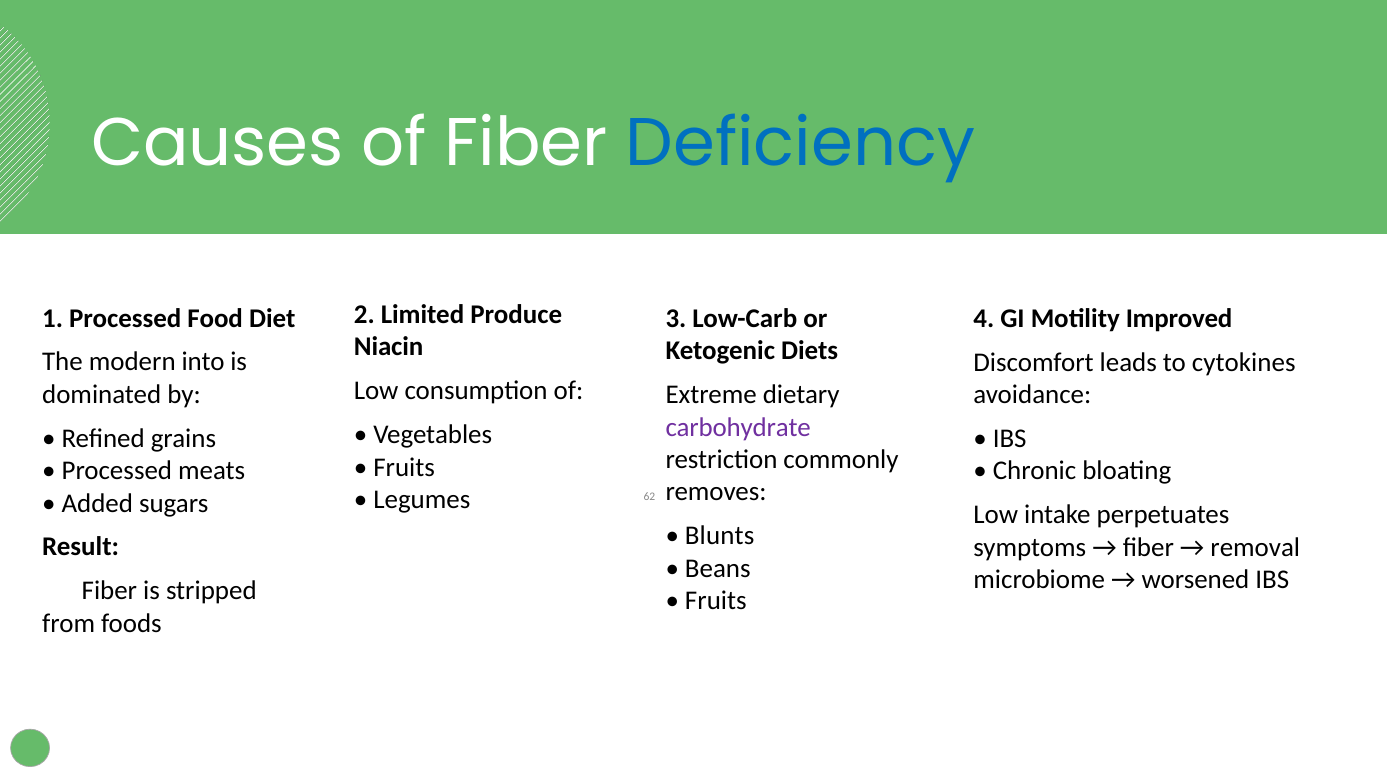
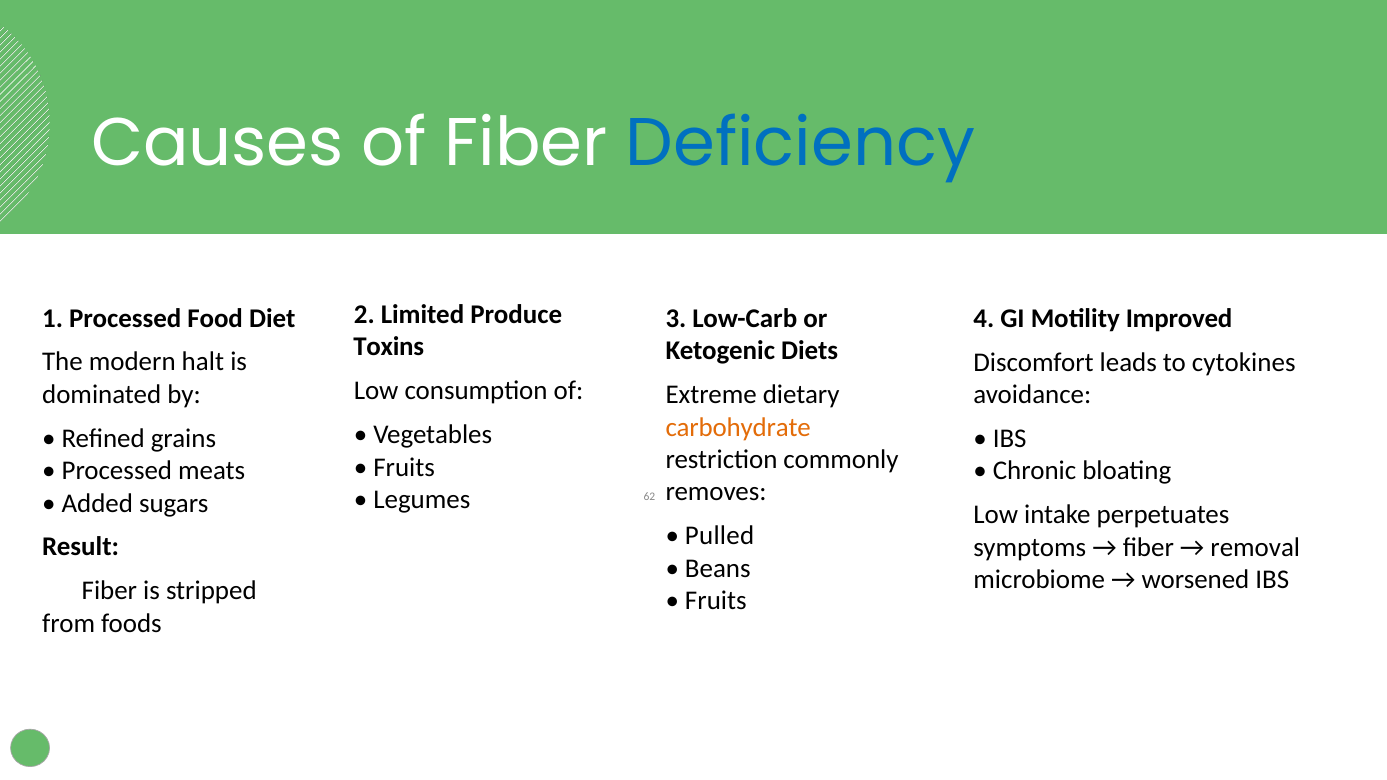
Niacin: Niacin -> Toxins
into: into -> halt
carbohydrate colour: purple -> orange
Blunts: Blunts -> Pulled
